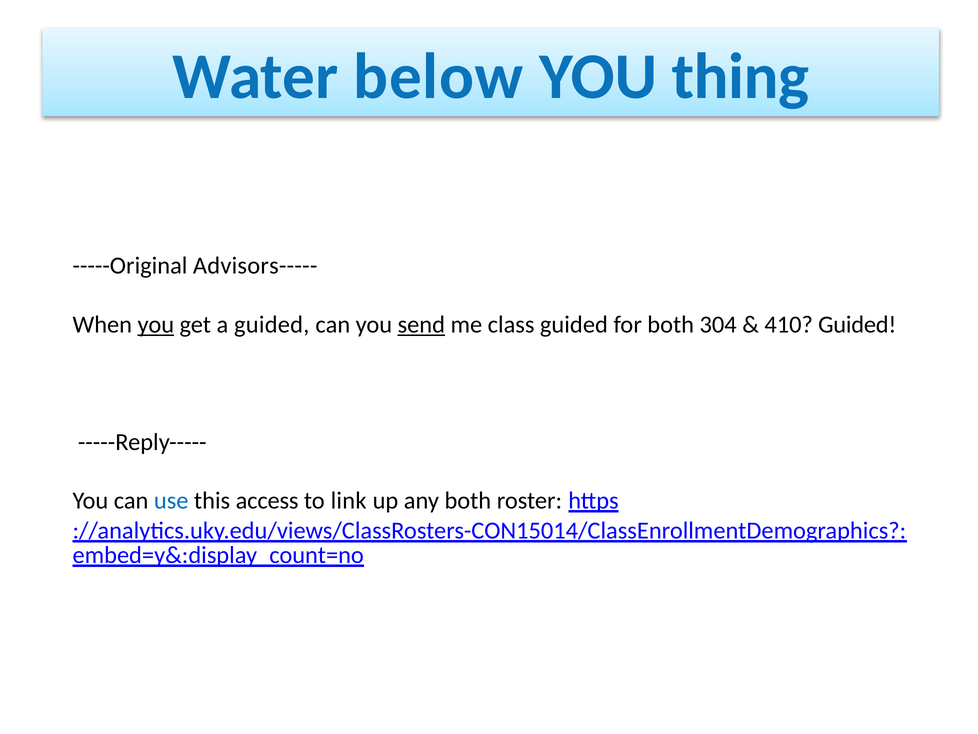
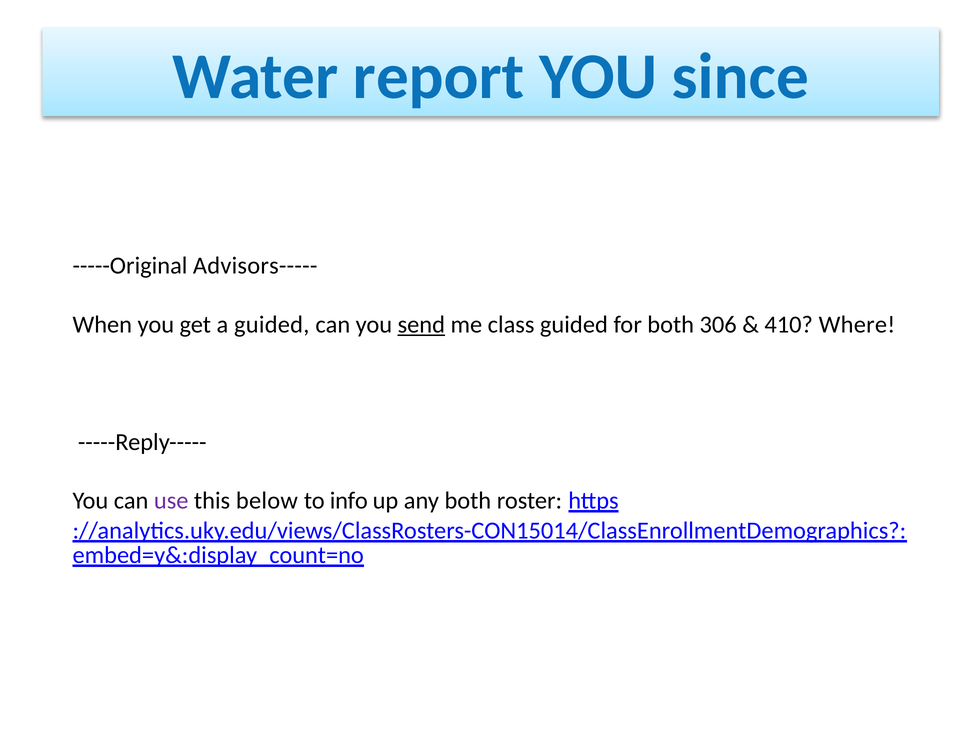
below: below -> report
thing: thing -> since
you at (156, 324) underline: present -> none
304: 304 -> 306
410 Guided: Guided -> Where
use colour: blue -> purple
access: access -> below
link: link -> info
